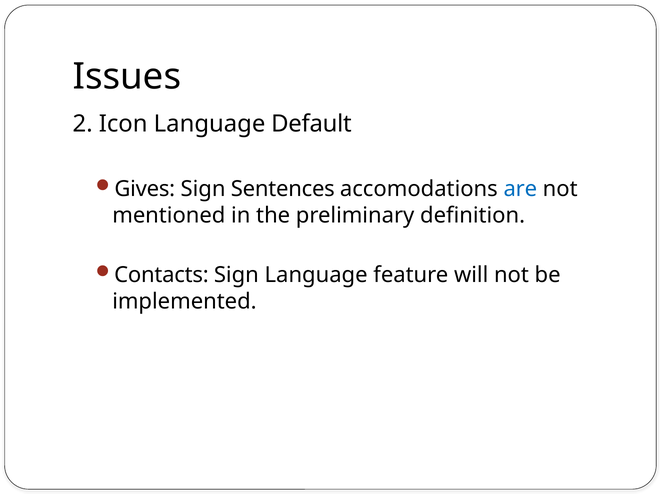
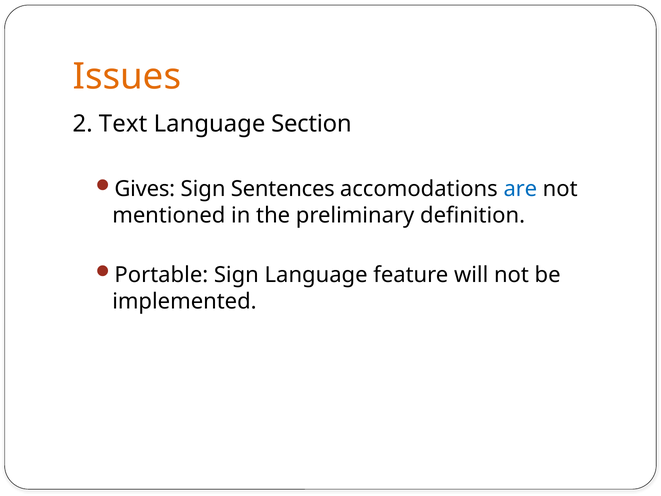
Issues colour: black -> orange
Icon: Icon -> Text
Default: Default -> Section
Contacts: Contacts -> Portable
